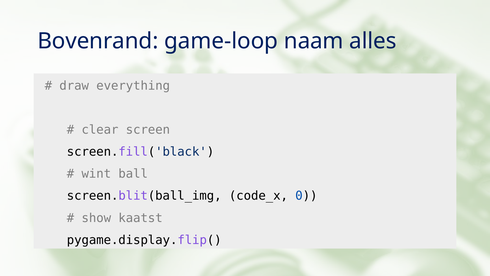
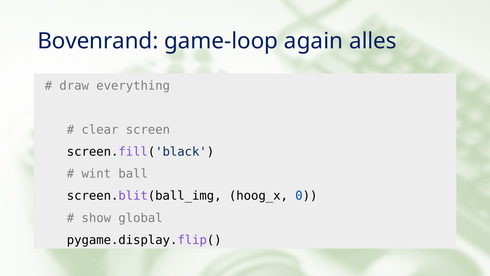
naam: naam -> again
code_x: code_x -> hoog_x
kaatst: kaatst -> global
